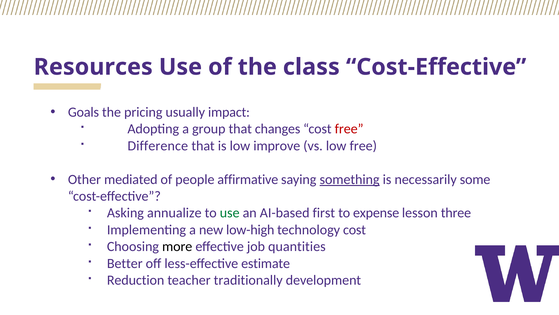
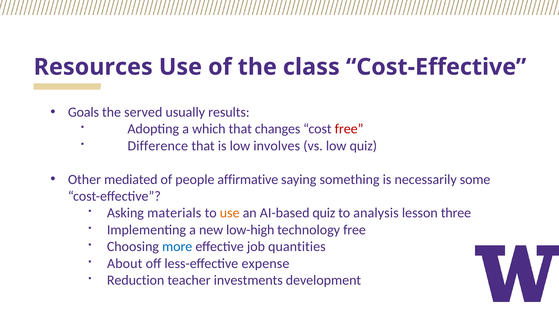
pricing: pricing -> served
impact: impact -> results
group: group -> which
improve: improve -> involves
low free: free -> quiz
something underline: present -> none
annualize: annualize -> materials
use at (230, 213) colour: green -> orange
AI-based first: first -> quiz
expense: expense -> analysis
technology cost: cost -> free
more colour: black -> blue
Better: Better -> About
estimate: estimate -> expense
traditionally: traditionally -> investments
